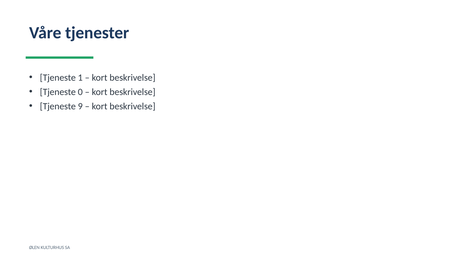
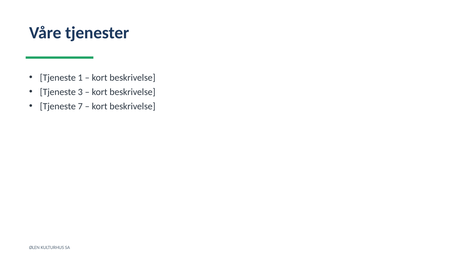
0: 0 -> 3
9: 9 -> 7
